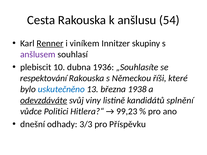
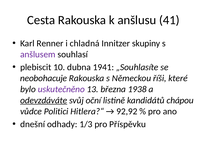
54: 54 -> 41
Renner underline: present -> none
viníkem: viníkem -> chladná
1936: 1936 -> 1941
respektování: respektování -> neobohacuje
uskutečněno colour: blue -> purple
viny: viny -> oční
splnění: splnění -> chápou
99,23: 99,23 -> 92,92
3/3: 3/3 -> 1/3
